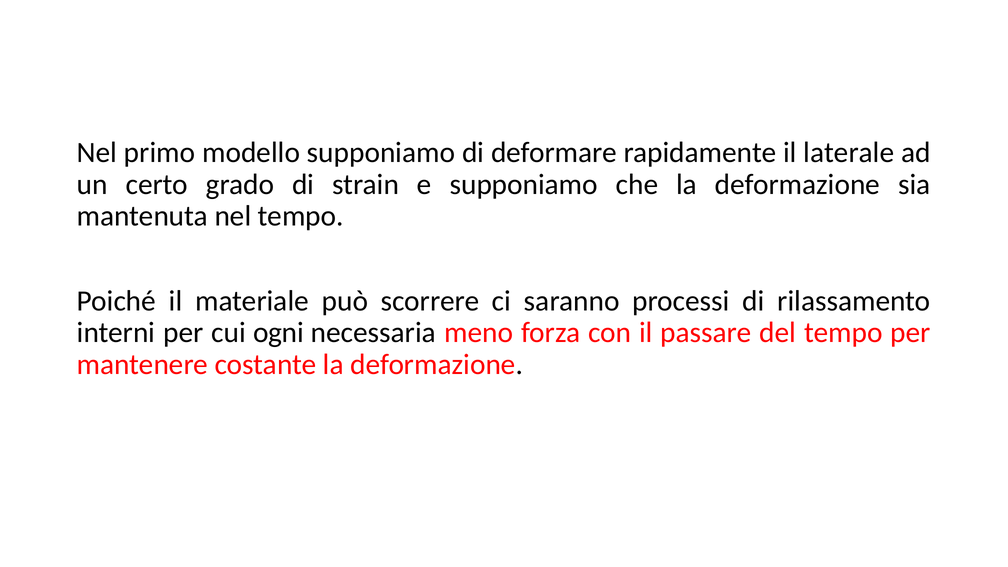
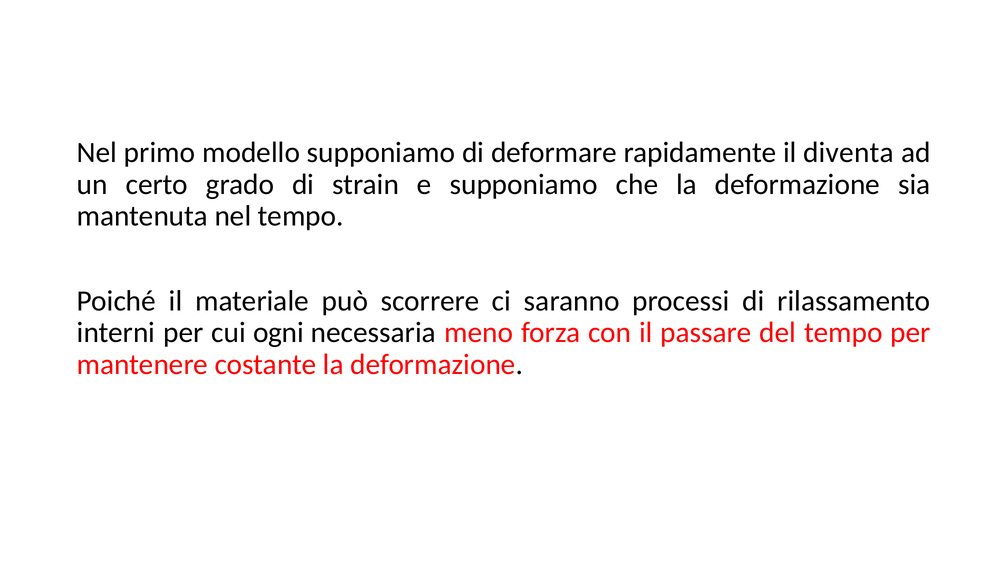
laterale: laterale -> diventa
